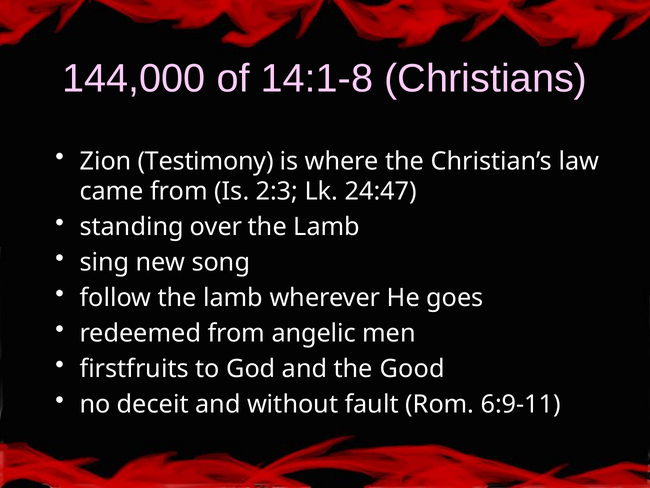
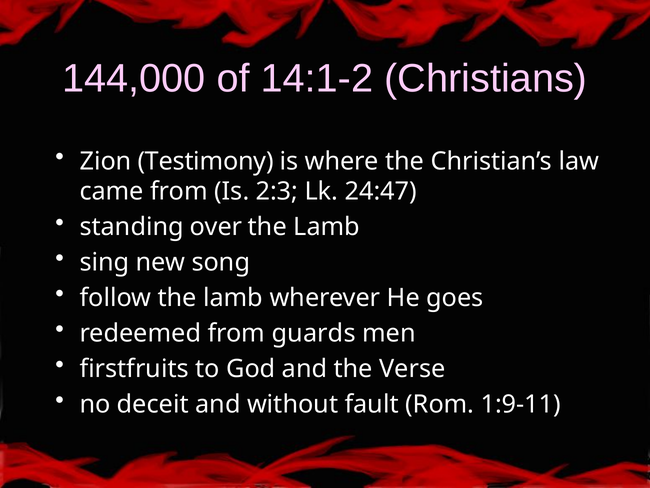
14:1-8: 14:1-8 -> 14:1-2
angelic: angelic -> guards
Good: Good -> Verse
6:9-11: 6:9-11 -> 1:9-11
